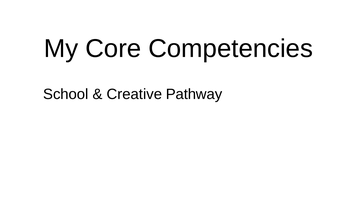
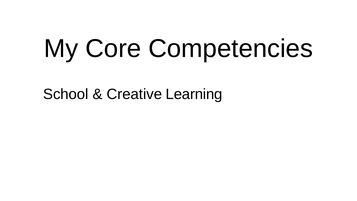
Pathway: Pathway -> Learning
